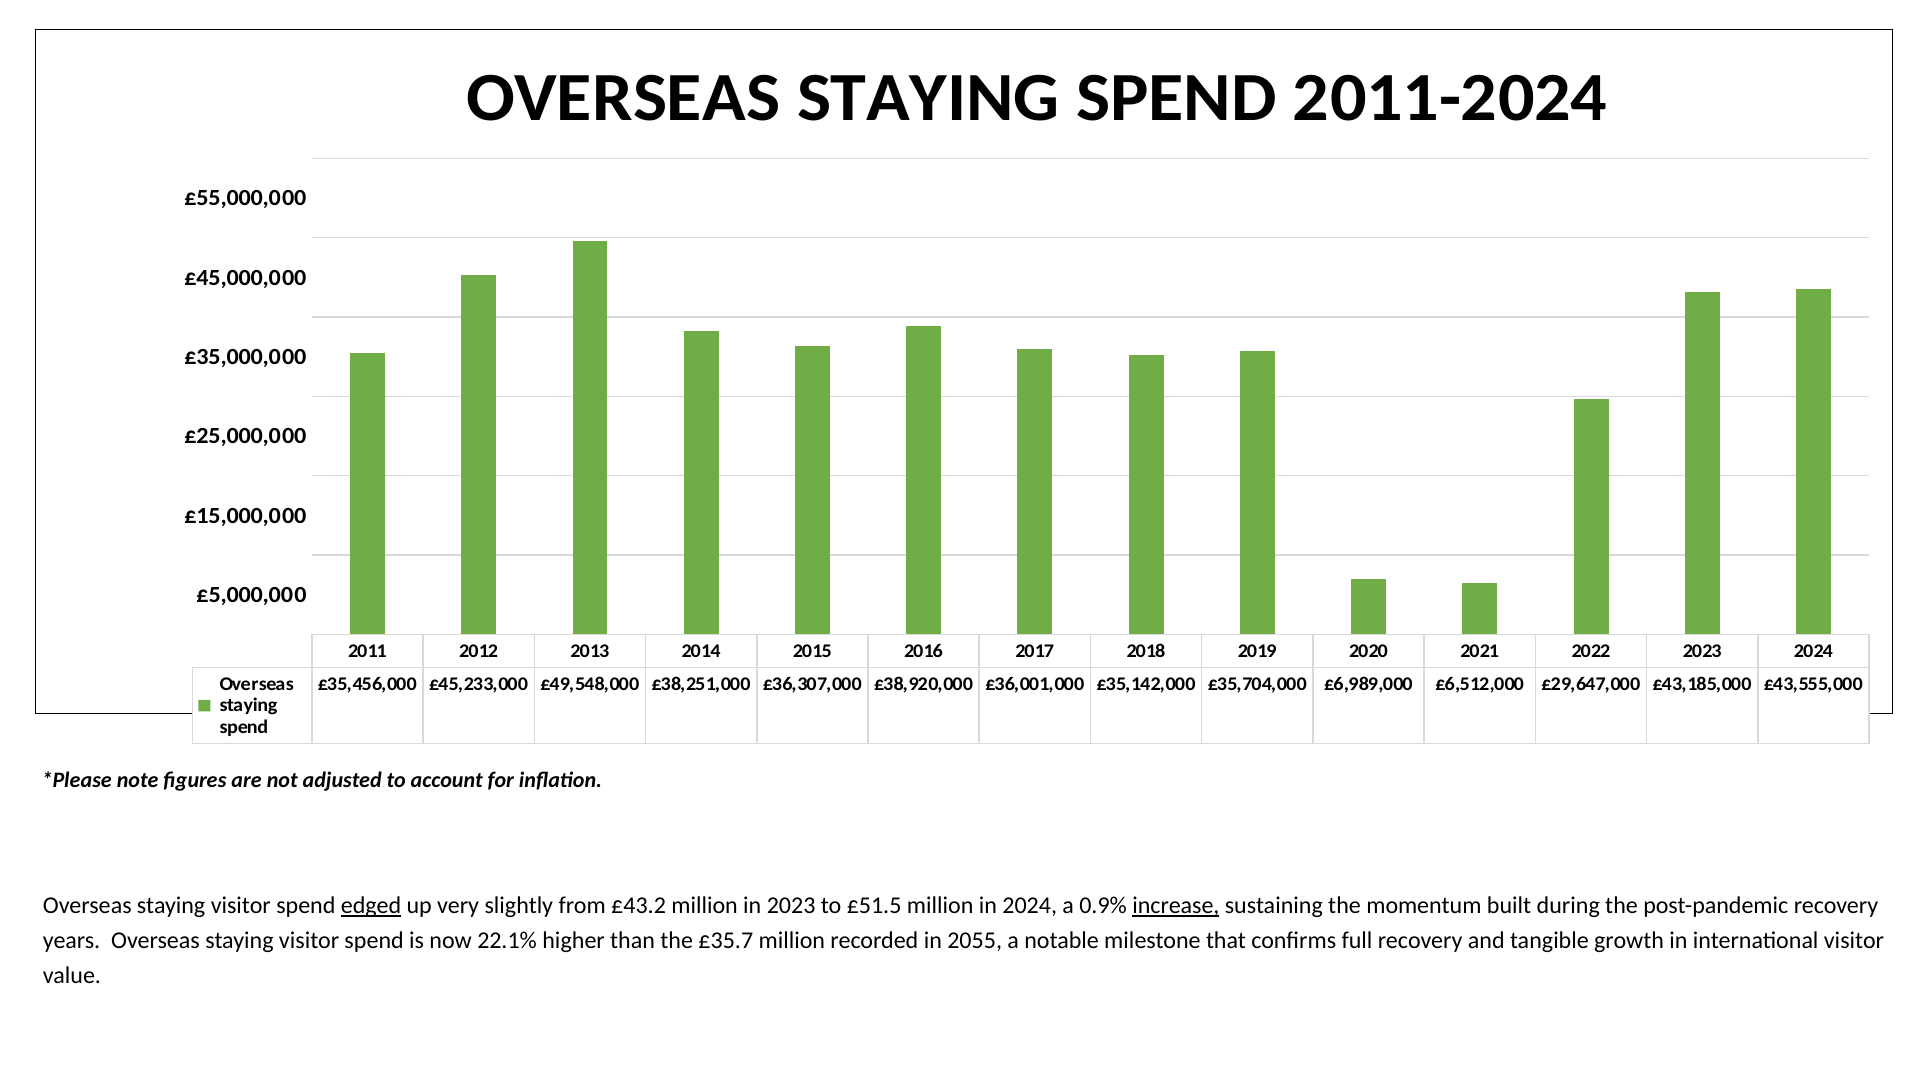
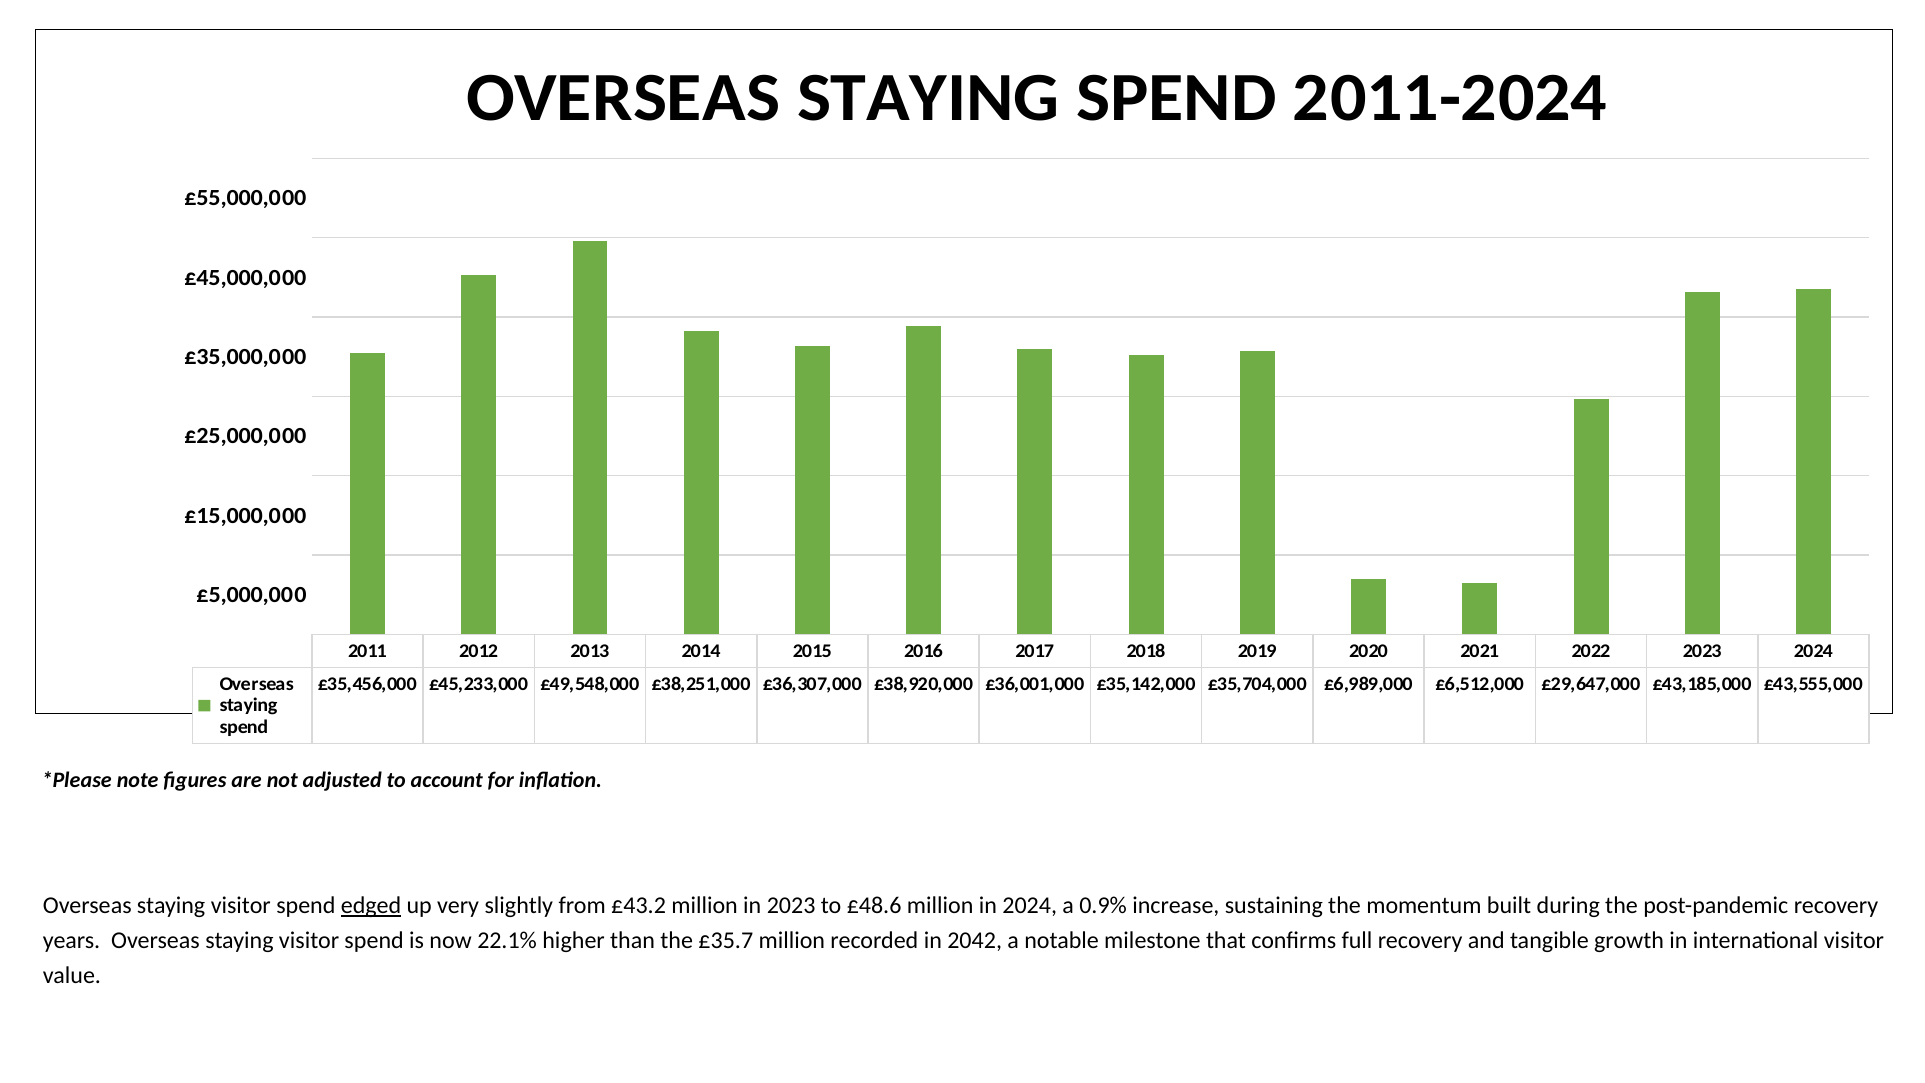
£51.5: £51.5 -> £48.6
increase underline: present -> none
2055: 2055 -> 2042
